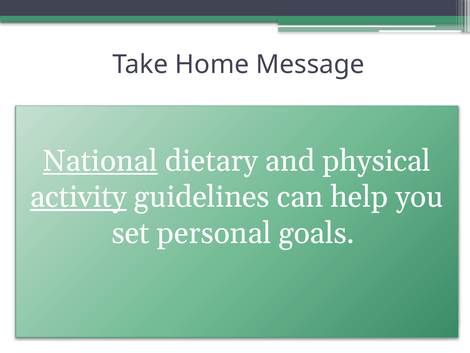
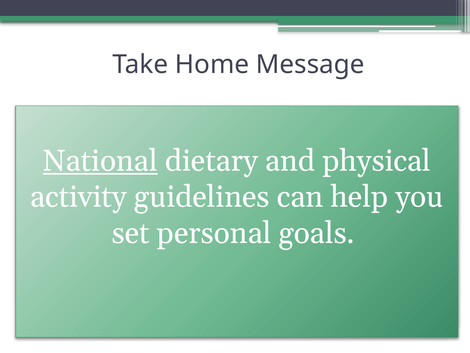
activity underline: present -> none
